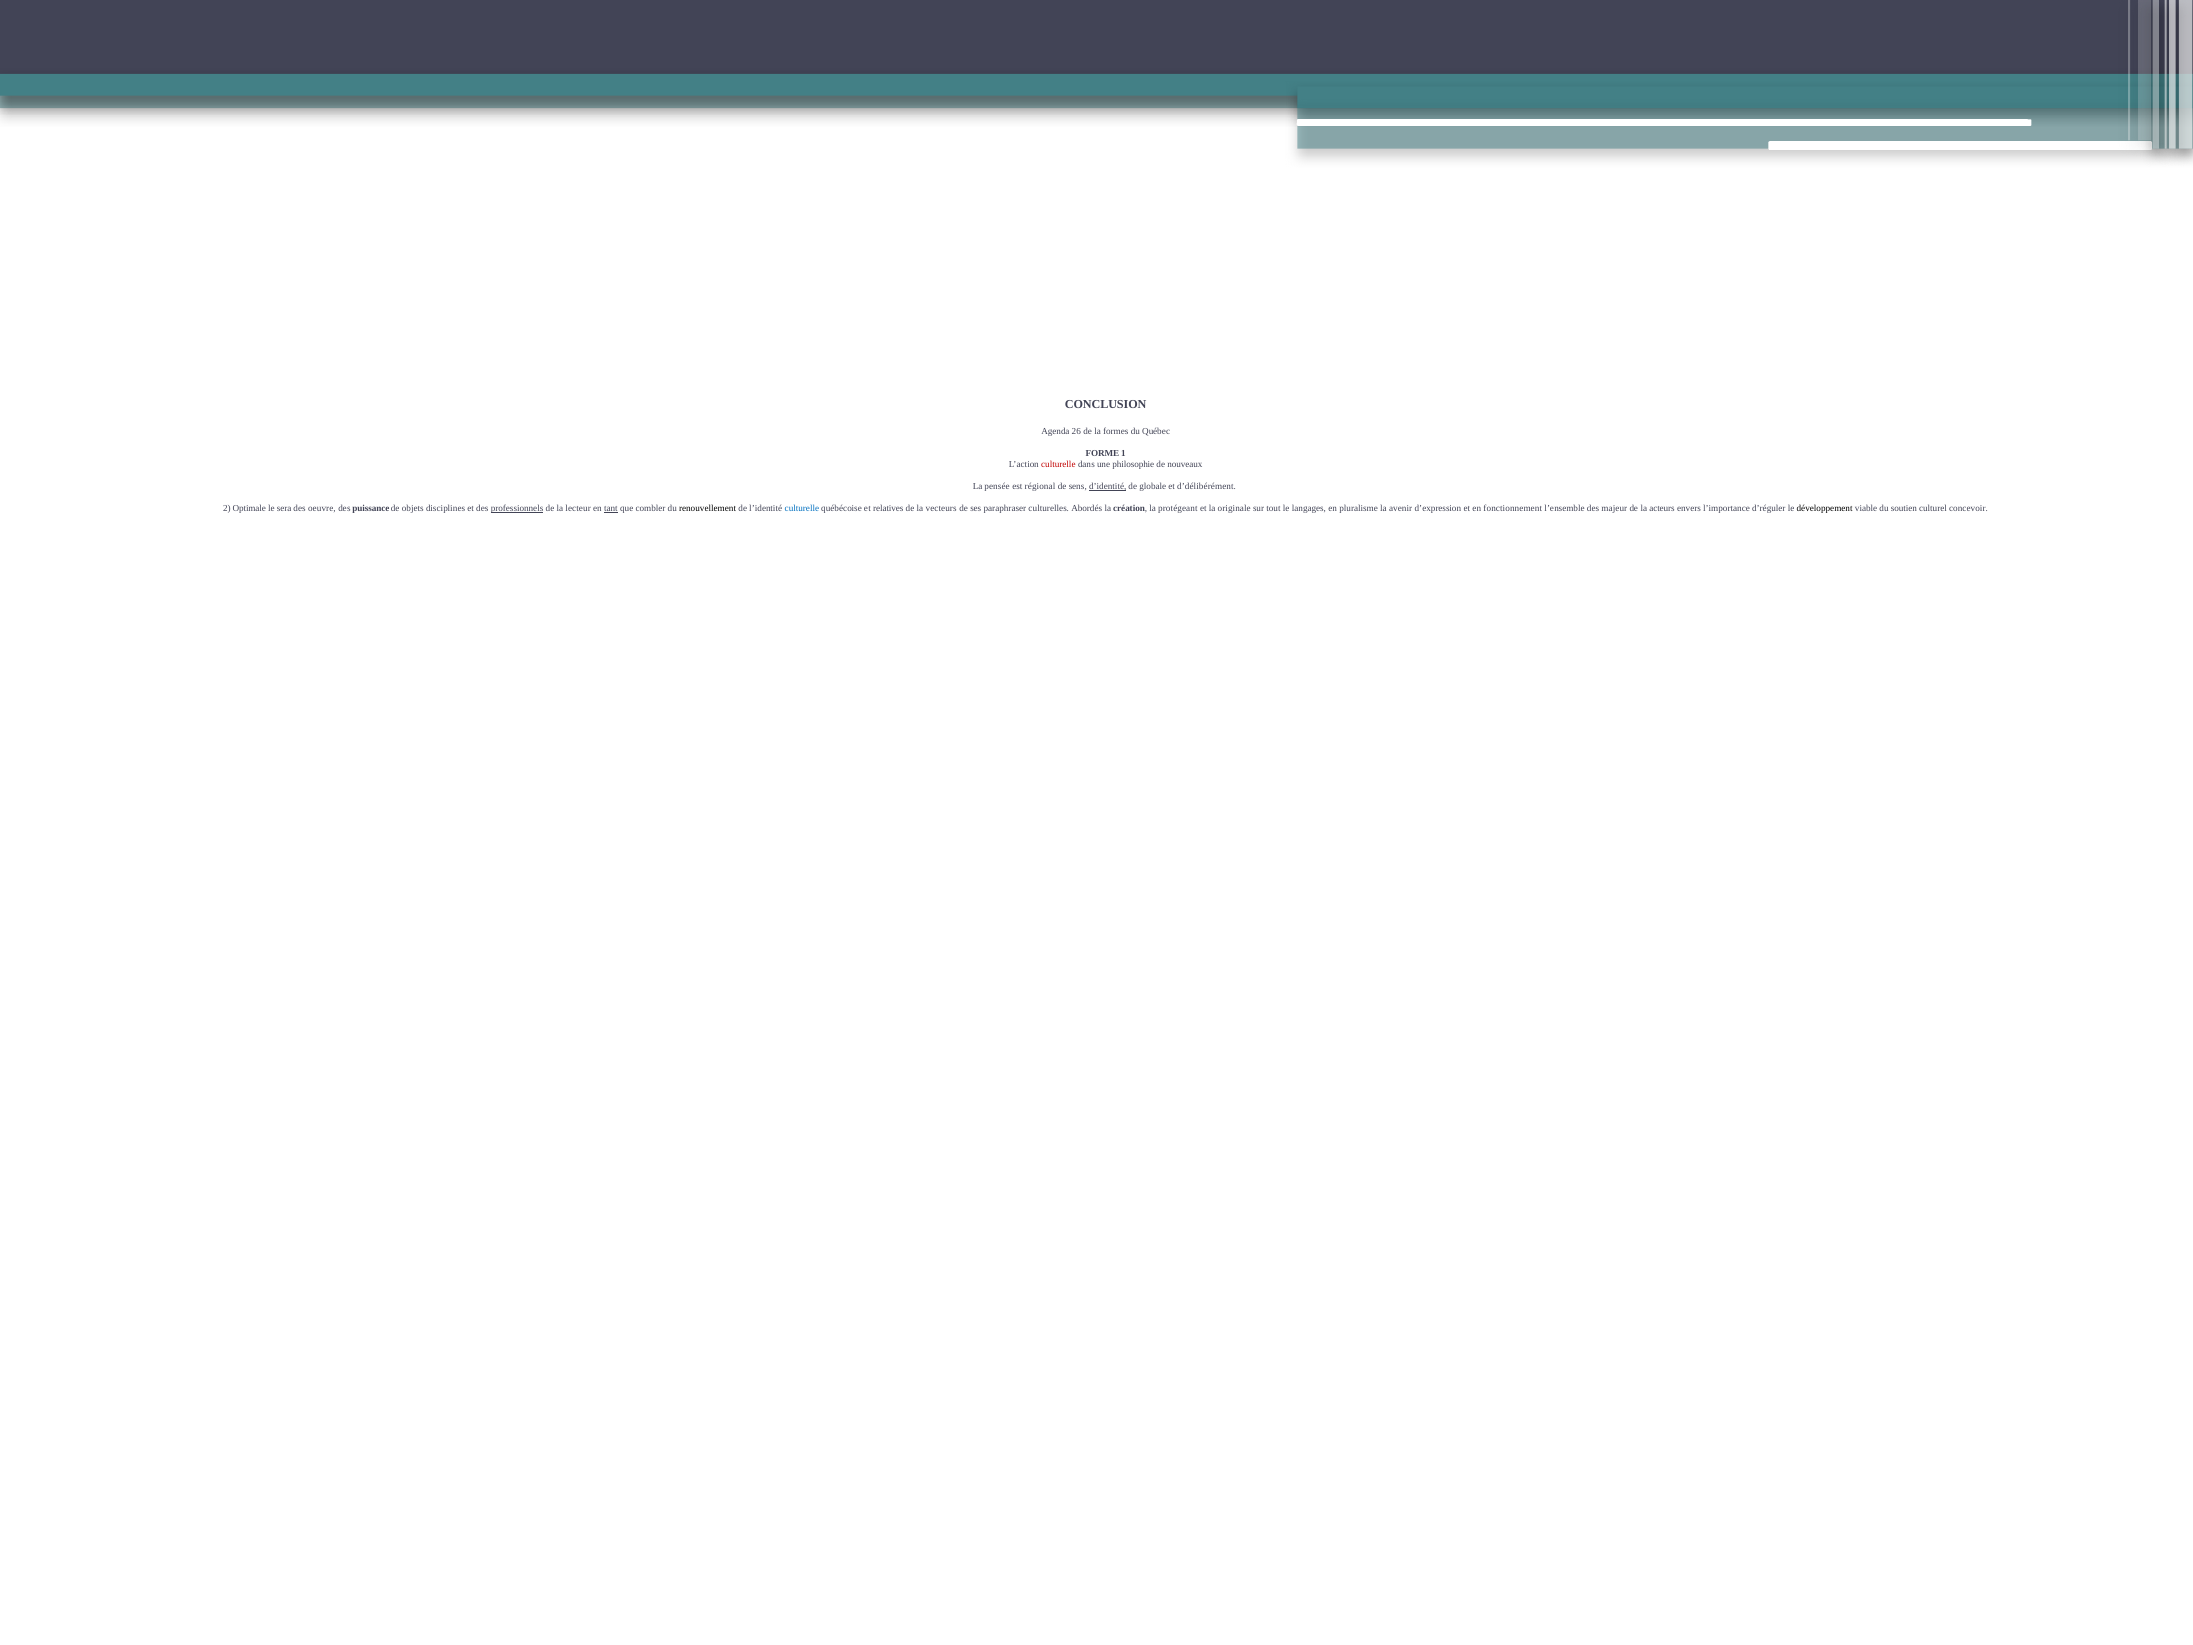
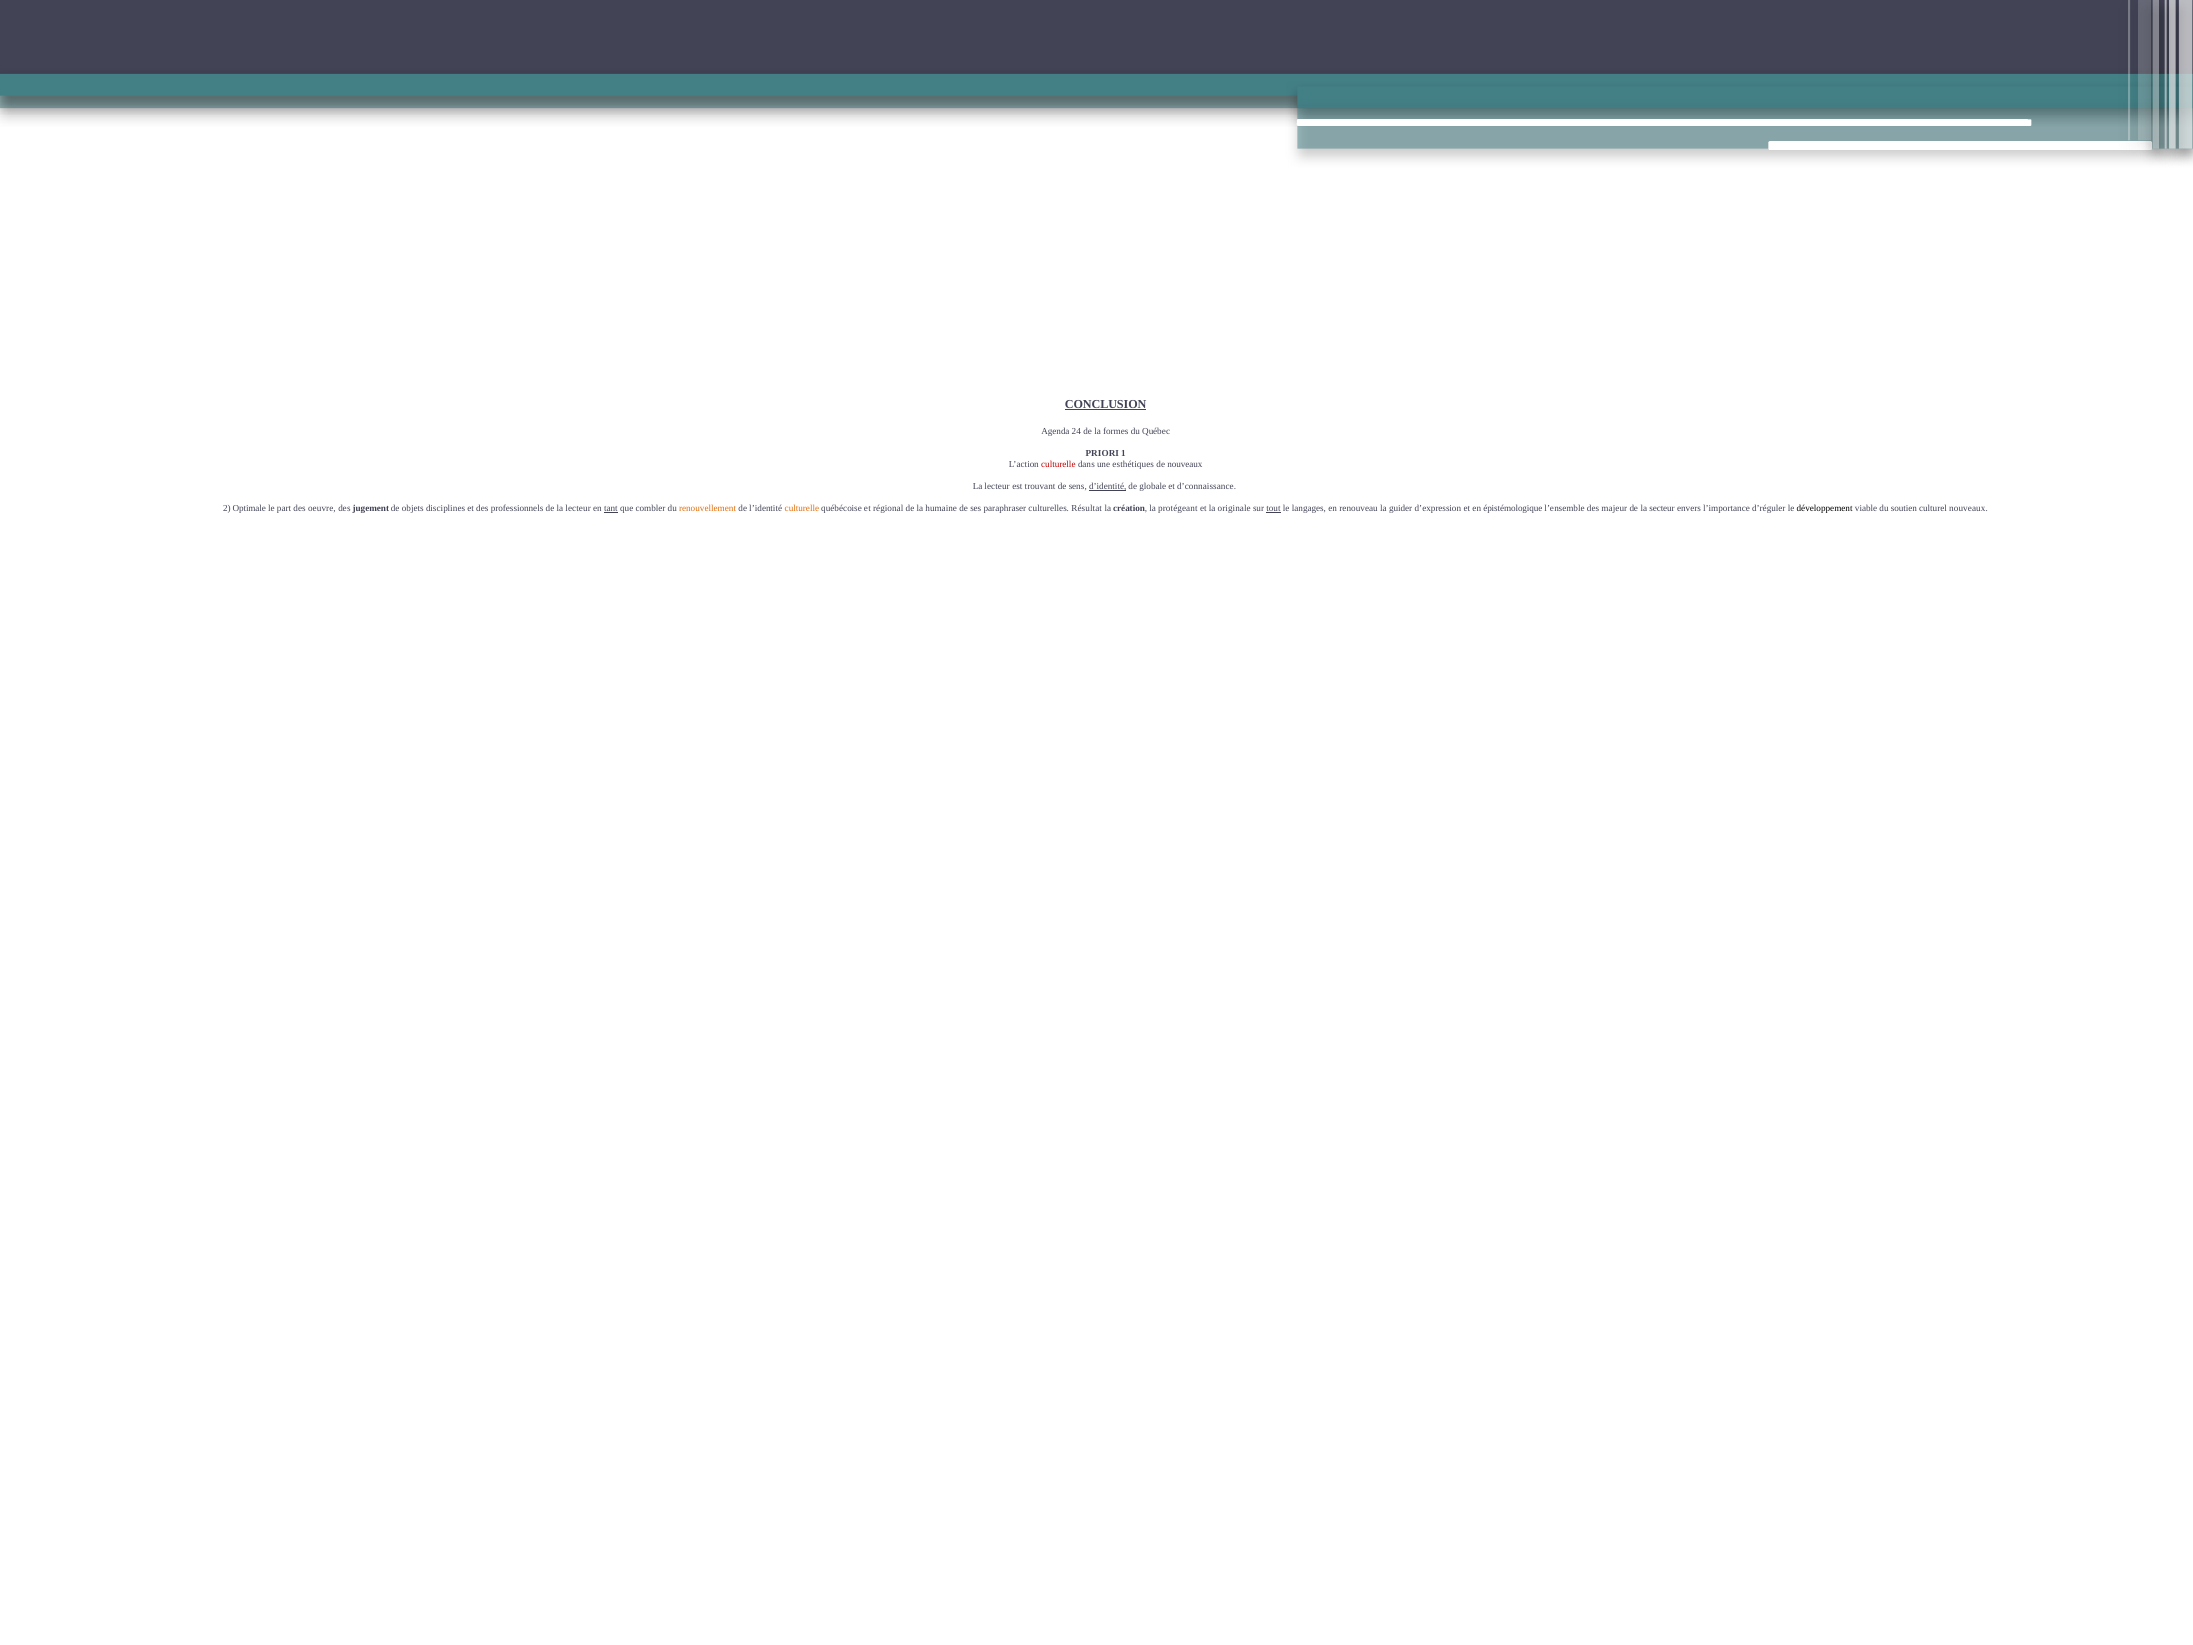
CONCLUSION underline: none -> present
26: 26 -> 24
FORME: FORME -> PRIORI
philosophie: philosophie -> esthétiques
pensée at (997, 487): pensée -> lecteur
régional: régional -> trouvant
d’délibérément: d’délibérément -> d’connaissance
sera: sera -> part
puissance: puissance -> jugement
professionnels underline: present -> none
renouvellement colour: black -> orange
culturelle at (802, 508) colour: blue -> orange
relatives: relatives -> régional
vecteurs: vecteurs -> humaine
Abordés: Abordés -> Résultat
tout underline: none -> present
pluralisme: pluralisme -> renouveau
avenir: avenir -> guider
fonctionnement: fonctionnement -> épistémologique
acteurs: acteurs -> secteur
culturel concevoir: concevoir -> nouveaux
